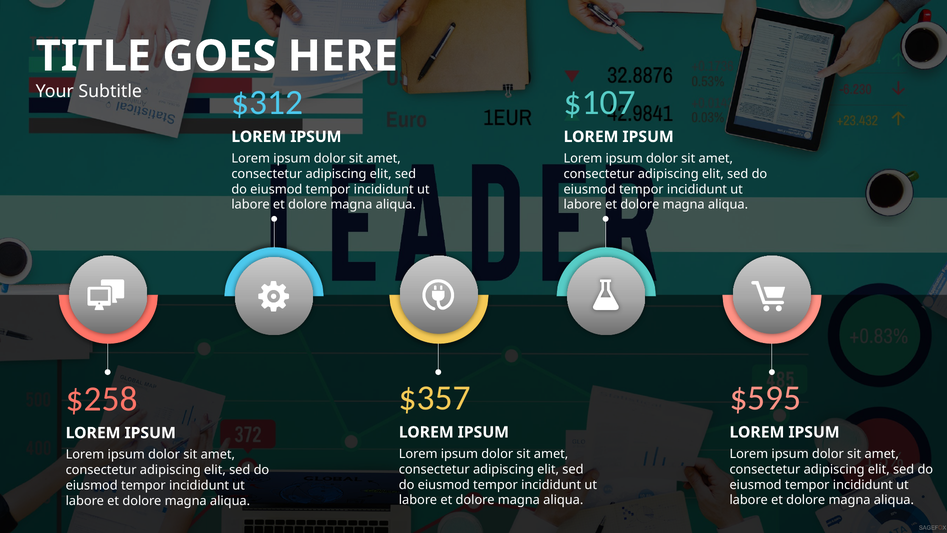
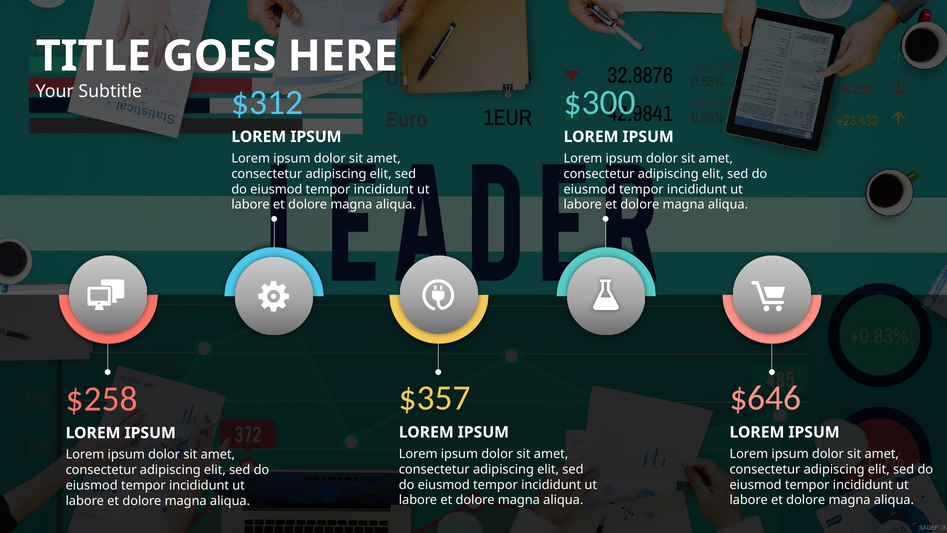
$107: $107 -> $300
$595: $595 -> $646
